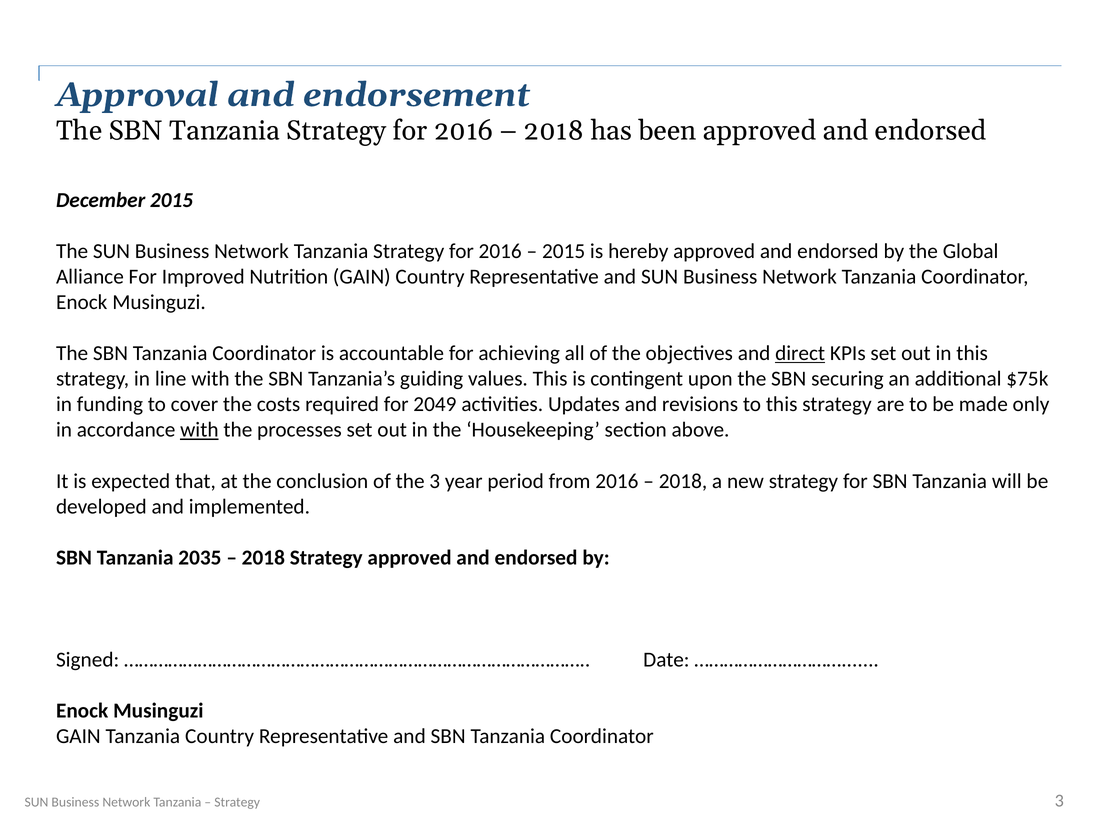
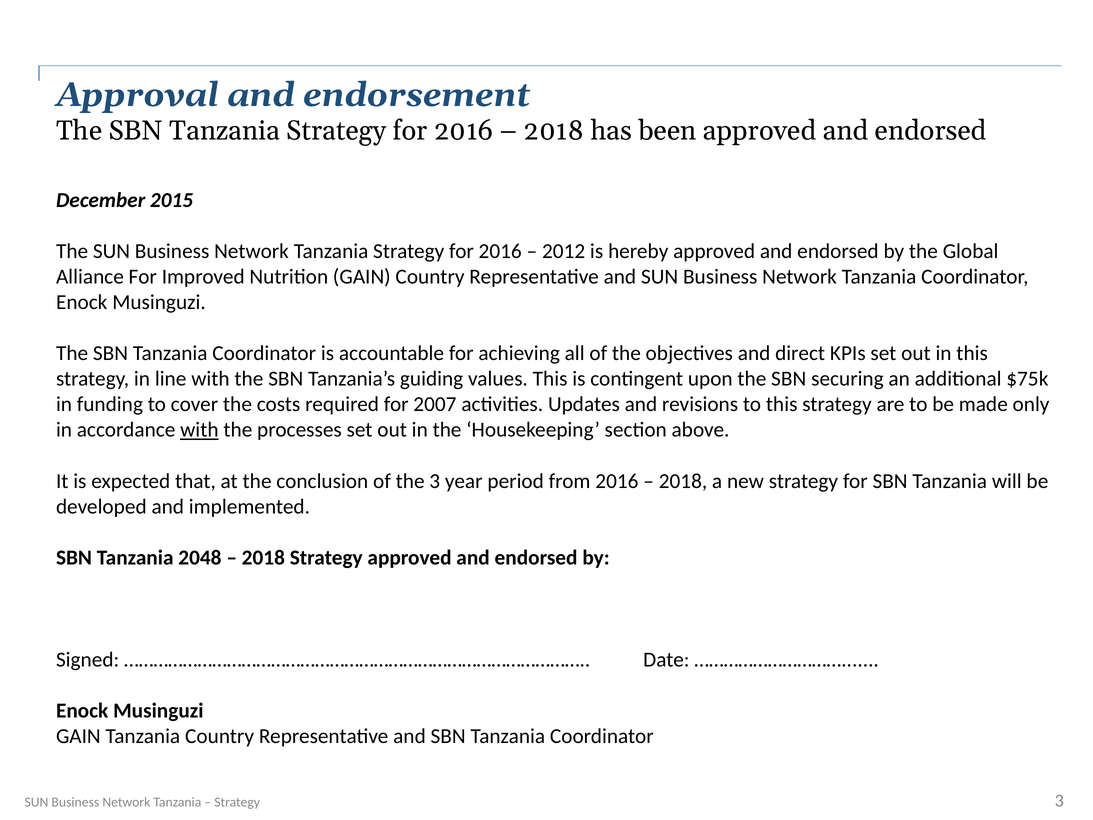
2015 at (564, 251): 2015 -> 2012
direct underline: present -> none
2049: 2049 -> 2007
2035: 2035 -> 2048
